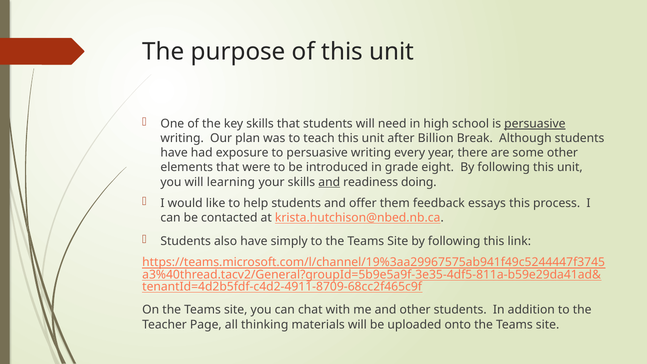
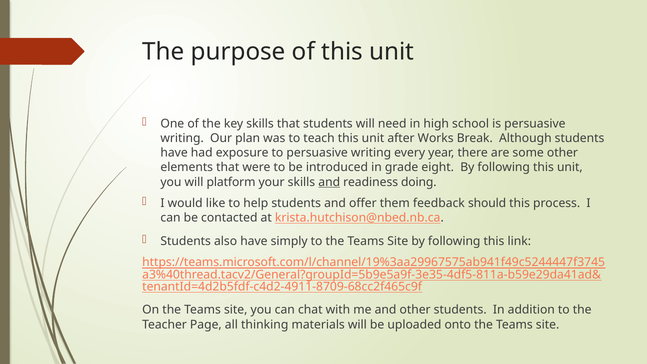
persuasive at (535, 124) underline: present -> none
Billion: Billion -> Works
learning: learning -> platform
essays: essays -> should
